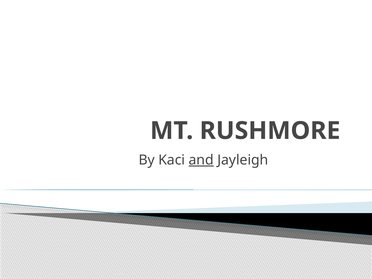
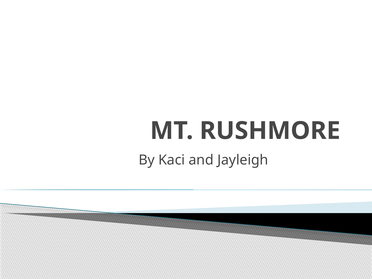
and underline: present -> none
